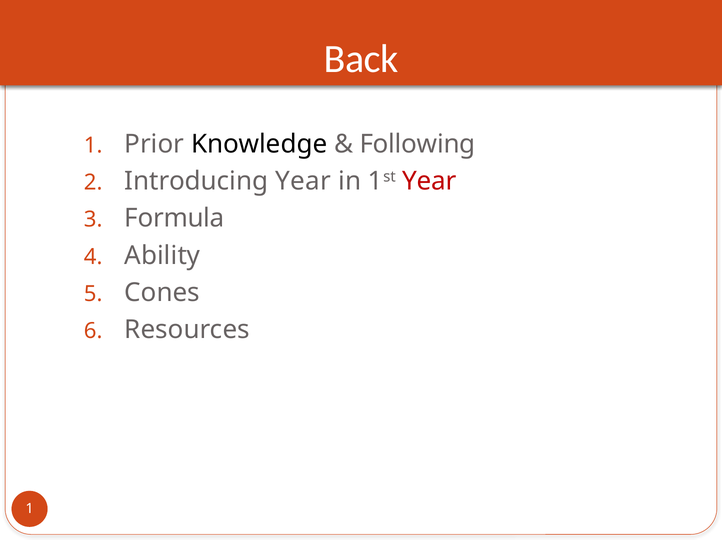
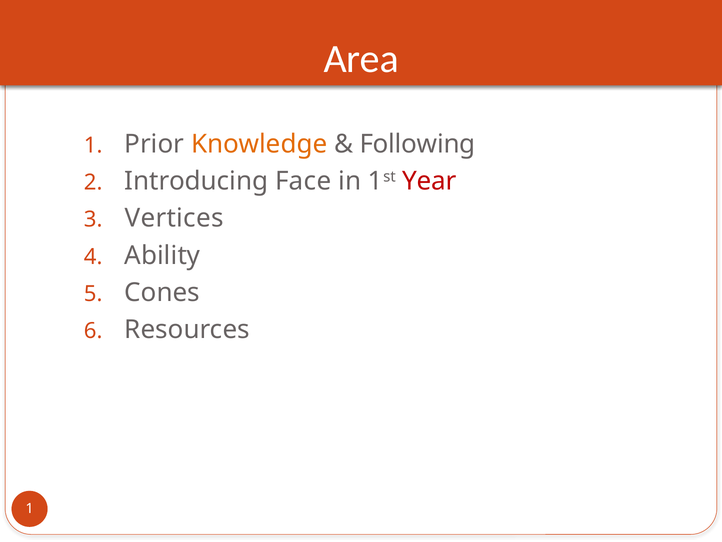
Back: Back -> Area
Knowledge colour: black -> orange
Introducing Year: Year -> Face
Formula: Formula -> Vertices
